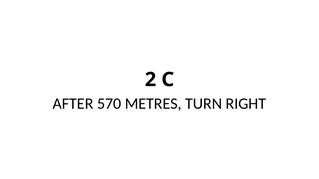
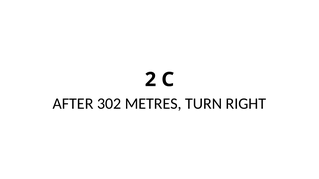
570: 570 -> 302
